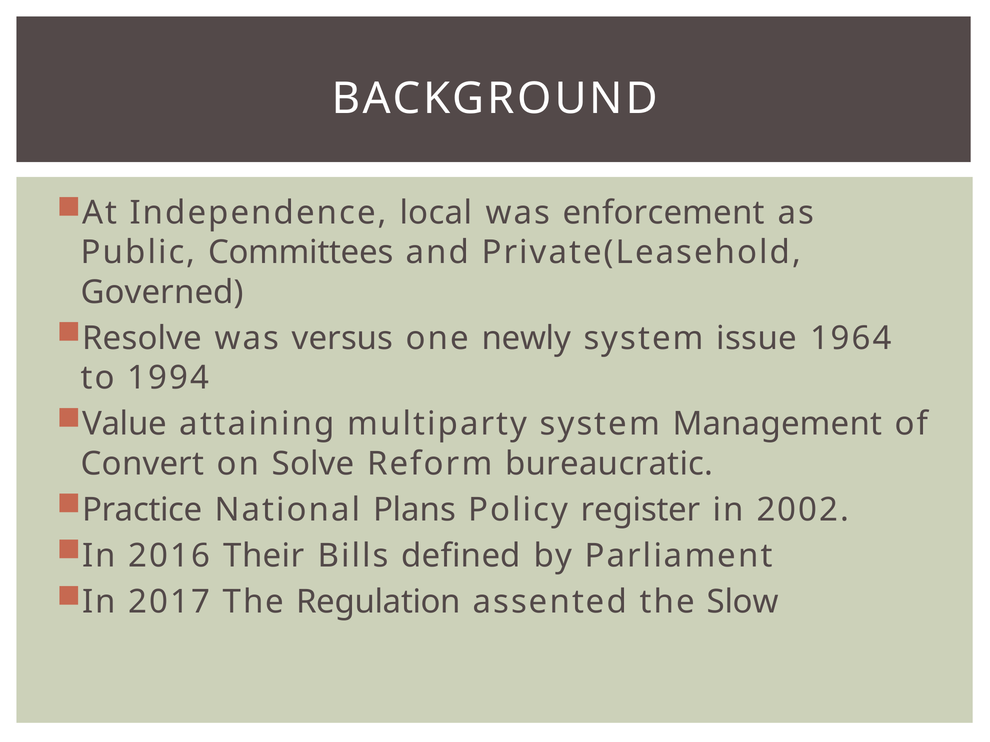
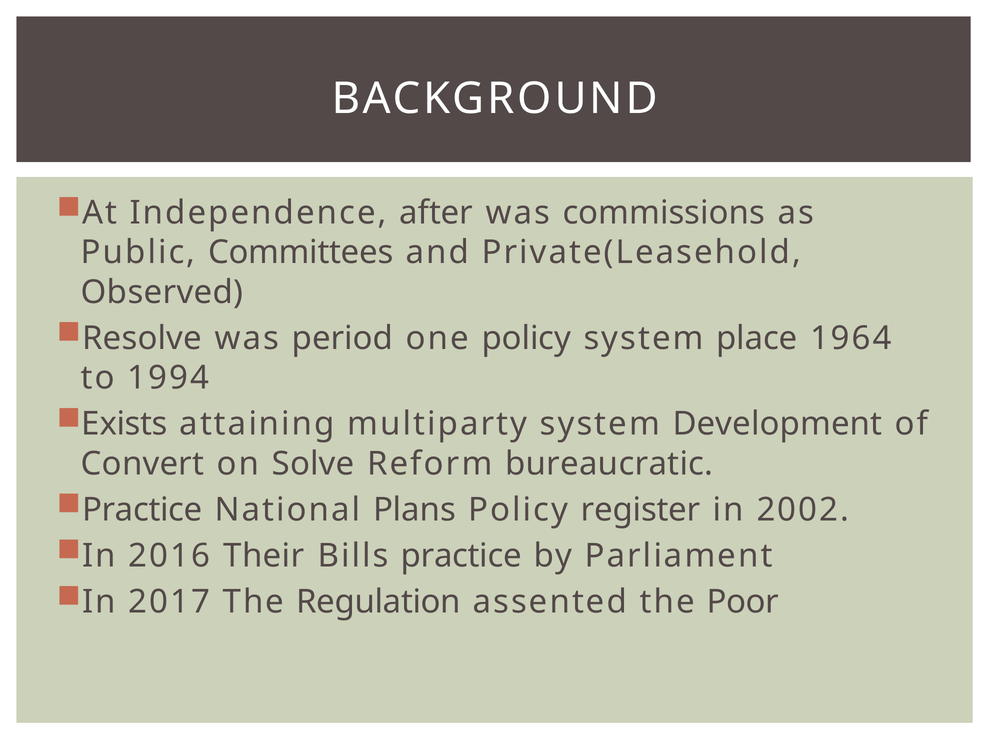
local: local -> after
enforcement: enforcement -> commissions
Governed: Governed -> Observed
versus: versus -> period
one newly: newly -> policy
issue: issue -> place
Value: Value -> Exists
Management: Management -> Development
Bills defined: defined -> practice
Slow: Slow -> Poor
